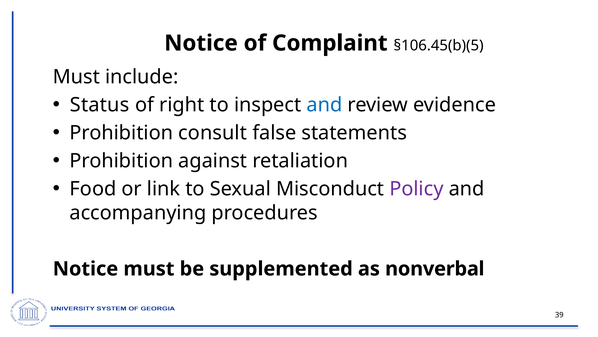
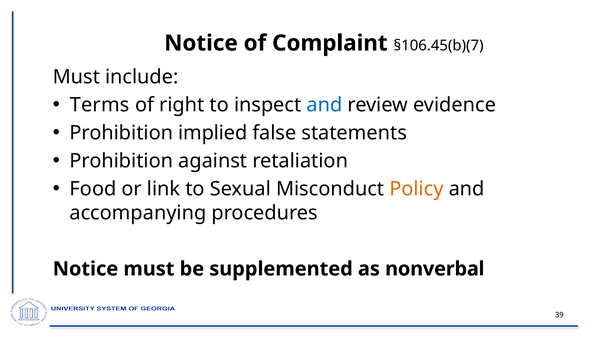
§106.45(b)(5: §106.45(b)(5 -> §106.45(b)(7
Status: Status -> Terms
consult: consult -> implied
Policy colour: purple -> orange
